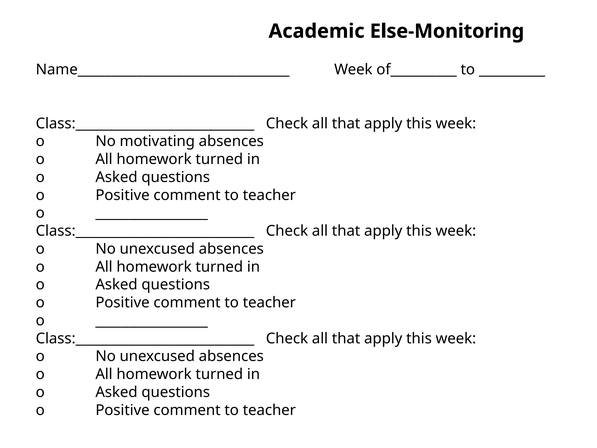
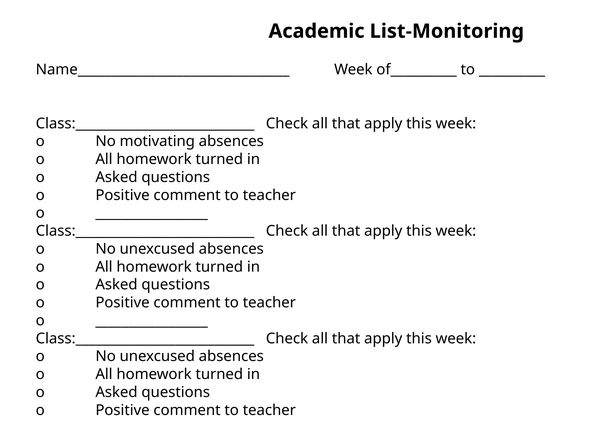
Else-Monitoring: Else-Monitoring -> List-Monitoring
